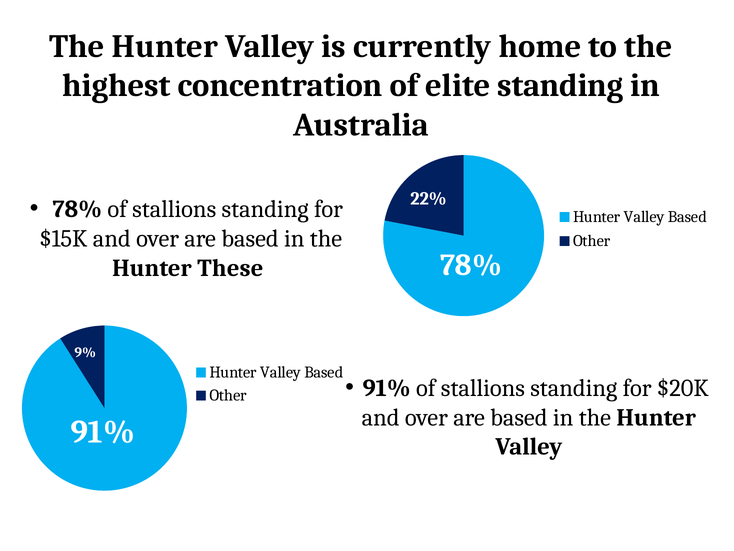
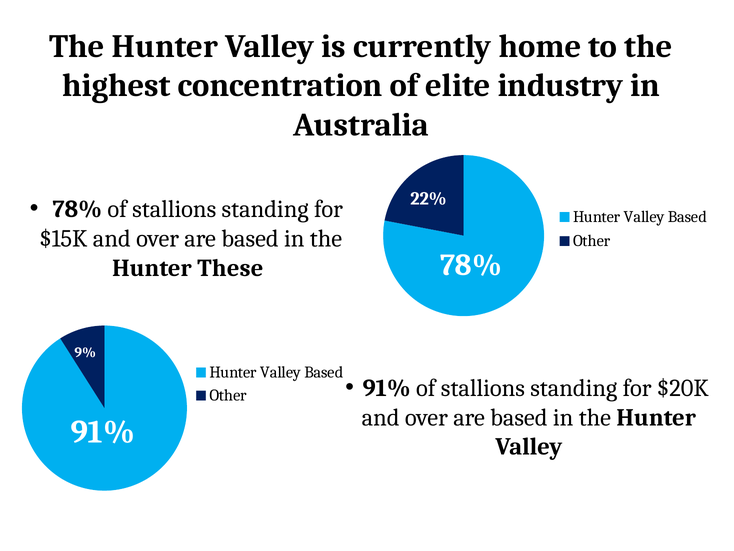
elite standing: standing -> industry
